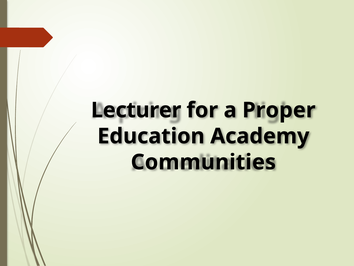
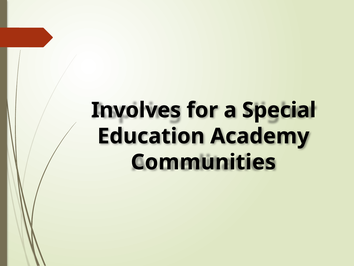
Lecturer: Lecturer -> Involves
Proper: Proper -> Special
